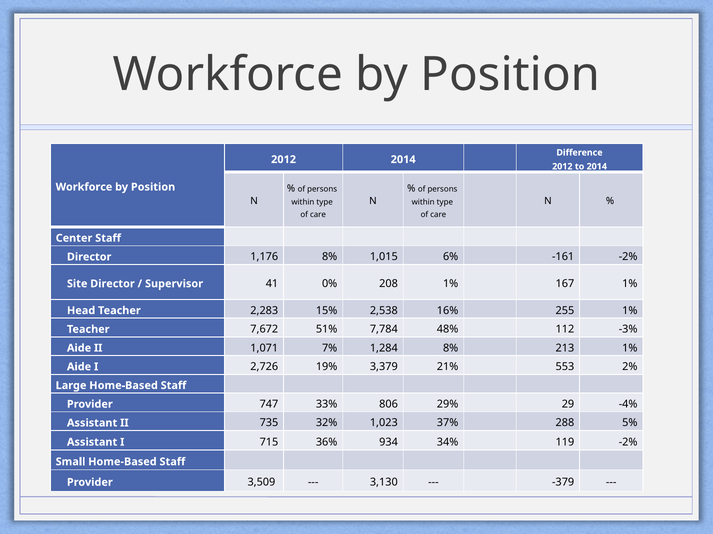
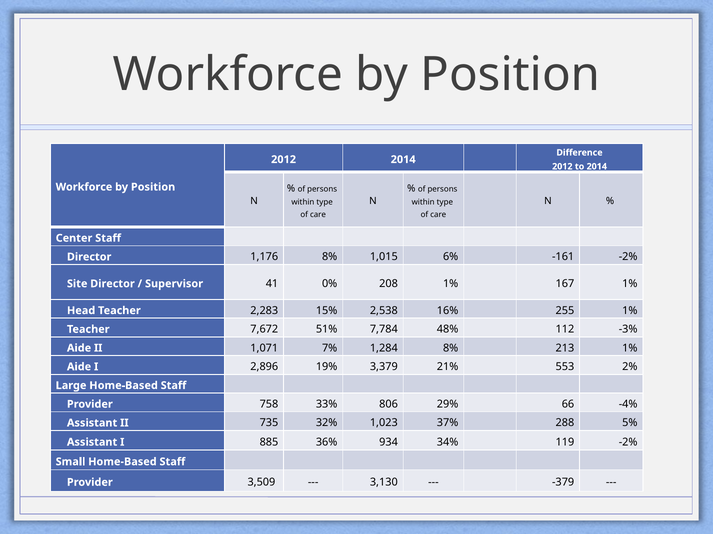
2,726: 2,726 -> 2,896
747: 747 -> 758
29: 29 -> 66
715: 715 -> 885
